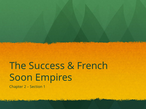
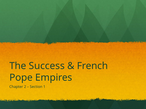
Soon: Soon -> Pope
